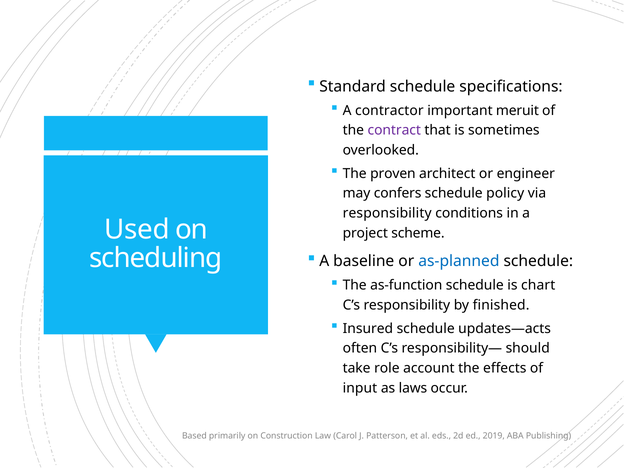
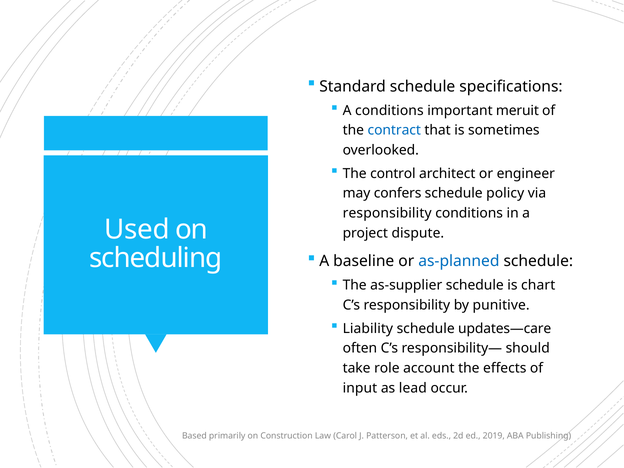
A contractor: contractor -> conditions
contract colour: purple -> blue
proven: proven -> control
scheme: scheme -> dispute
as-function: as-function -> as-supplier
finished: finished -> punitive
Insured: Insured -> Liability
updates—acts: updates—acts -> updates—care
laws: laws -> lead
